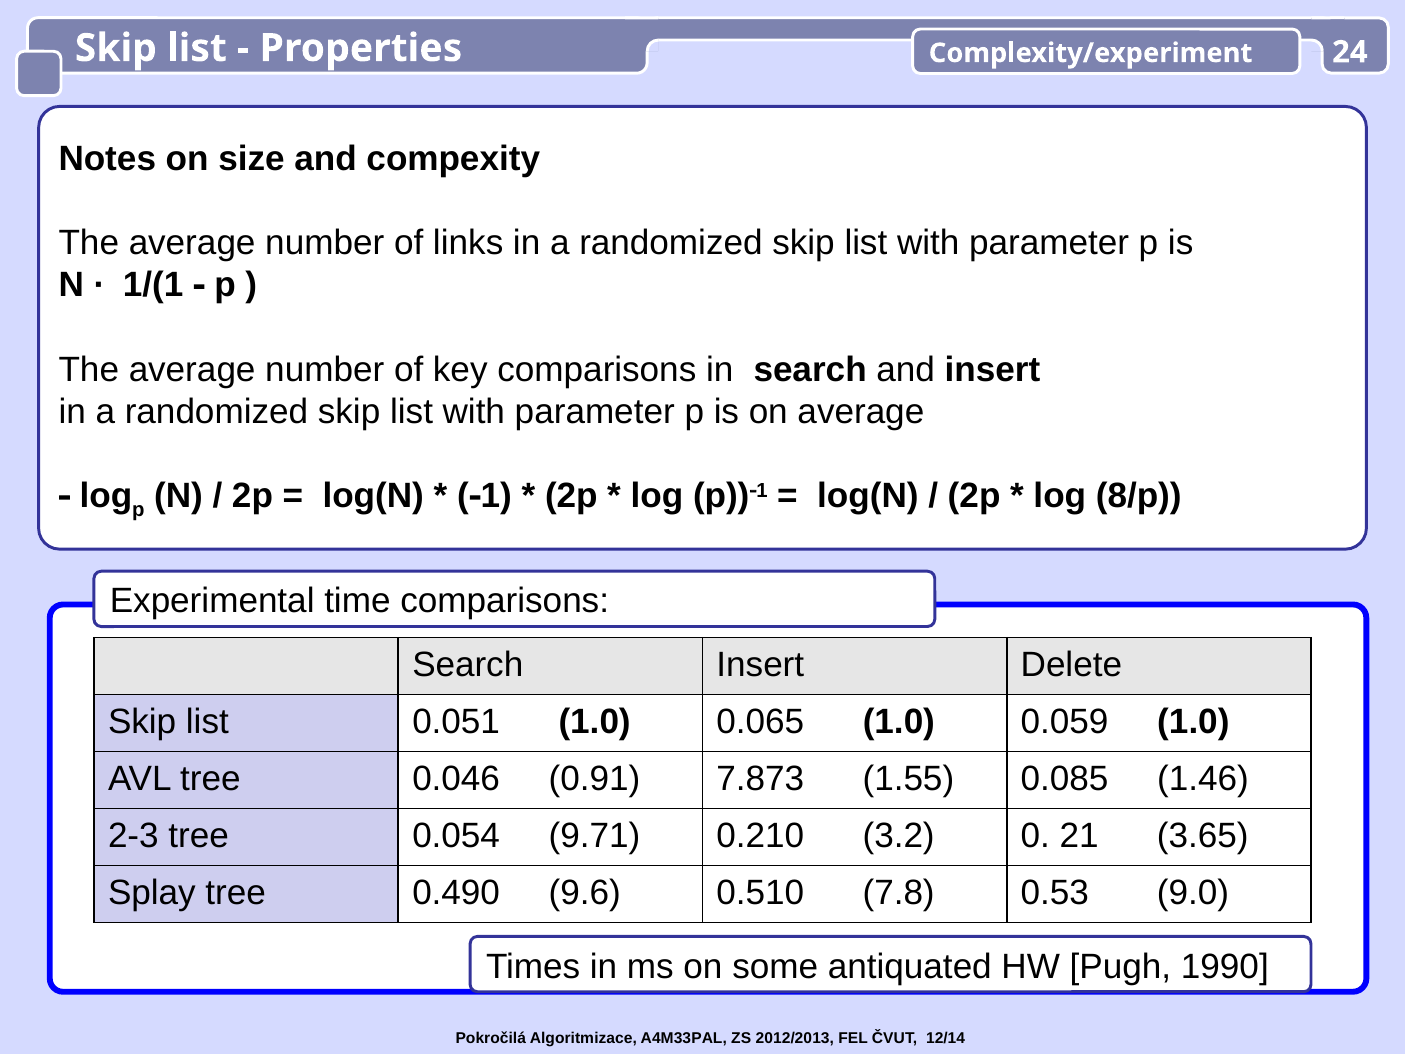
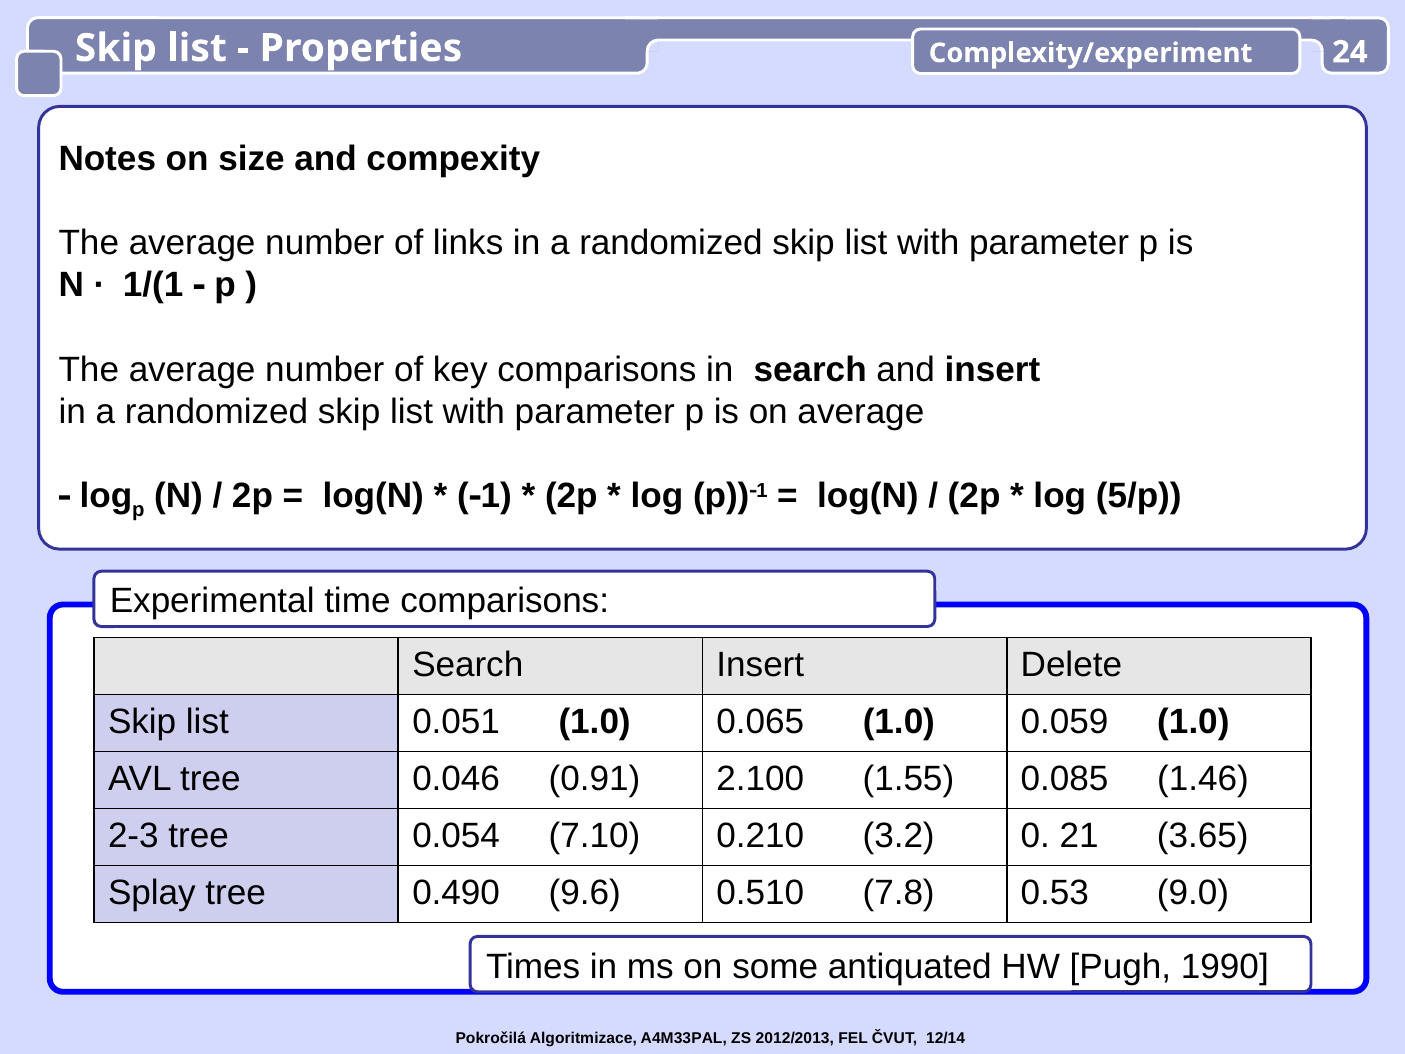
8/p: 8/p -> 5/p
7.873: 7.873 -> 2.100
9.71: 9.71 -> 7.10
